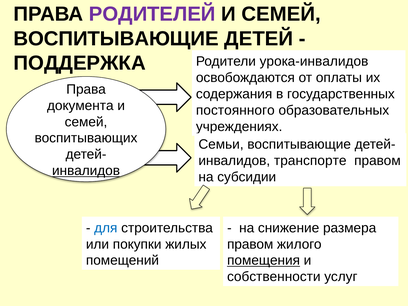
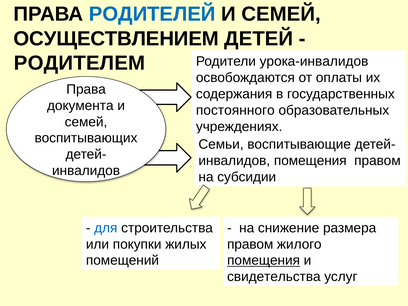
РОДИТЕЛЕЙ colour: purple -> blue
ВОСПИТЫВАЮЩИЕ at (116, 39): ВОСПИТЫВАЮЩИЕ -> ОСУЩЕСТВЛЕНИЕМ
ПОДДЕРЖКА: ПОДДЕРЖКА -> РОДИТЕЛЕМ
инвалидов транспорте: транспорте -> помещения
инвалидов at (86, 171) underline: present -> none
собственности: собственности -> свидетельства
